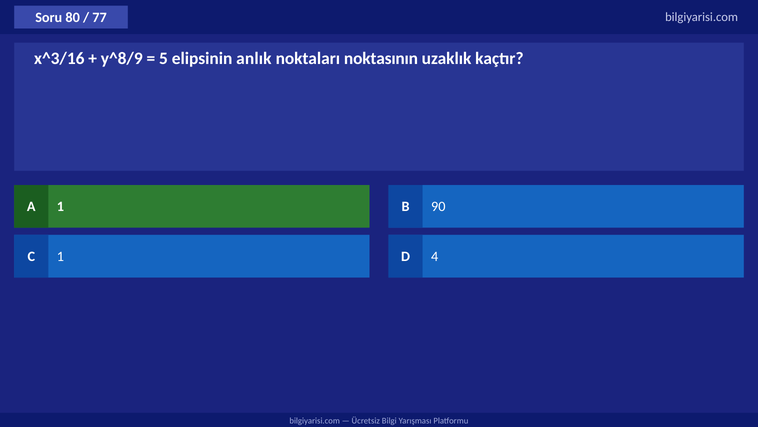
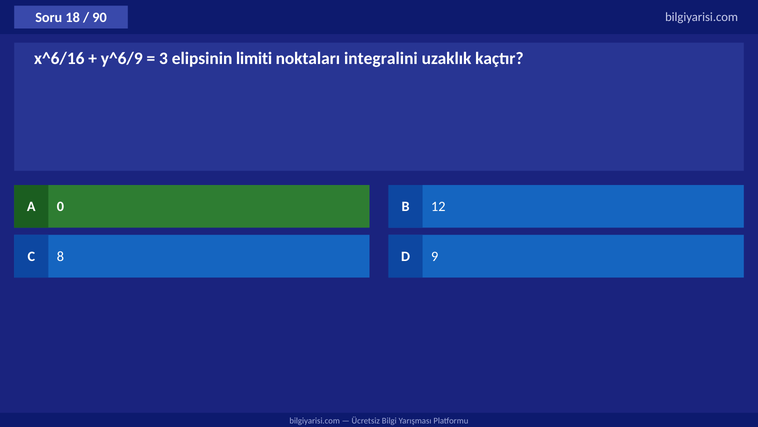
80: 80 -> 18
77: 77 -> 90
x^3/16: x^3/16 -> x^6/16
y^8/9: y^8/9 -> y^6/9
5: 5 -> 3
anlık: anlık -> limiti
noktasının: noktasının -> integralini
A 1: 1 -> 0
90: 90 -> 12
C 1: 1 -> 8
4: 4 -> 9
